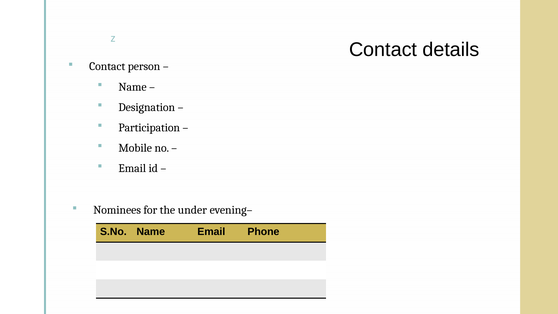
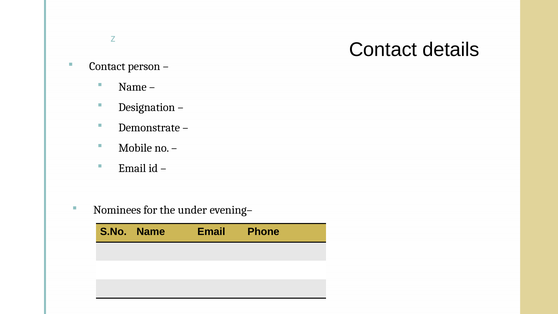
Participation: Participation -> Demonstrate
